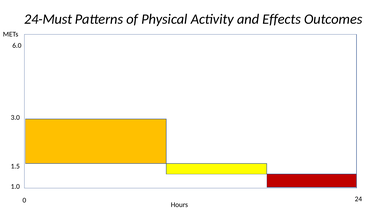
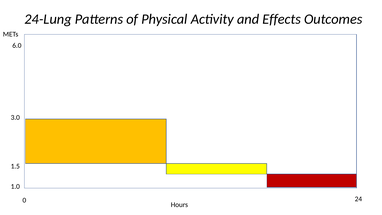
24-Must: 24-Must -> 24-Lung
